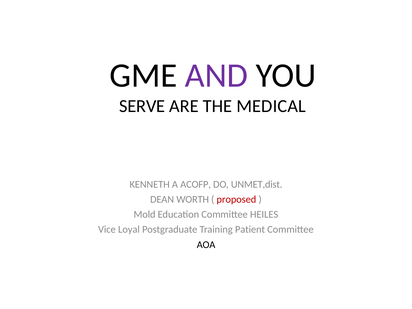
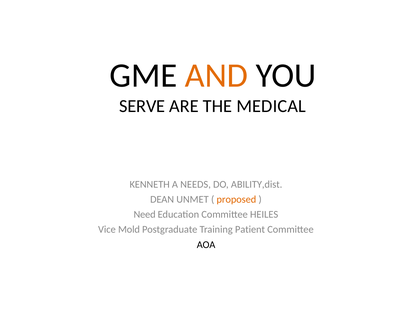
AND colour: purple -> orange
ACOFP: ACOFP -> NEEDS
UNMET,dist: UNMET,dist -> ABILITY,dist
WORTH: WORTH -> UNMET
proposed colour: red -> orange
Mold: Mold -> Need
Loyal: Loyal -> Mold
